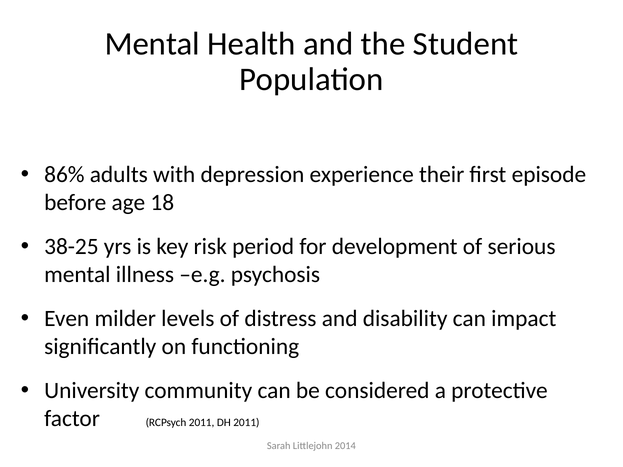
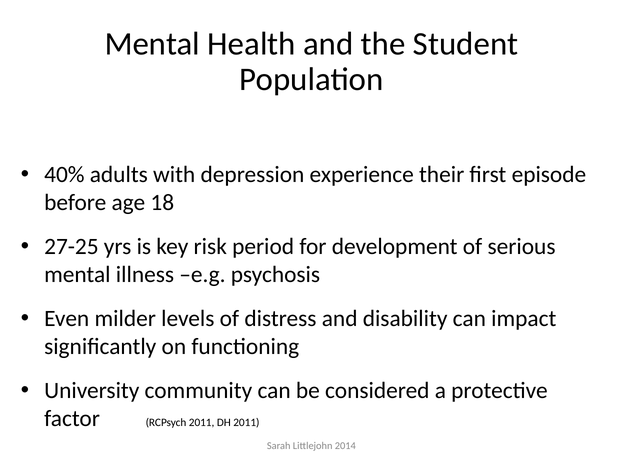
86%: 86% -> 40%
38-25: 38-25 -> 27-25
